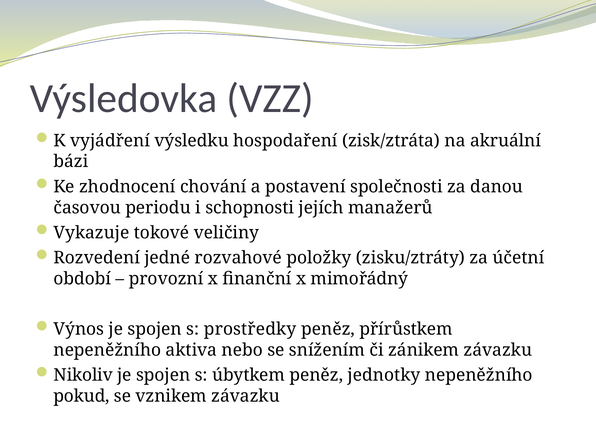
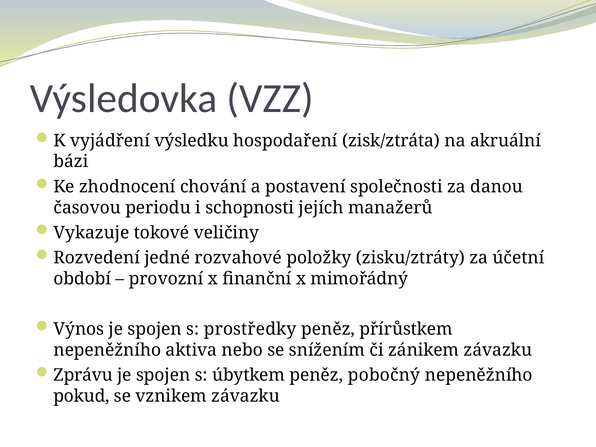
Nikoliv: Nikoliv -> Zprávu
jednotky: jednotky -> pobočný
